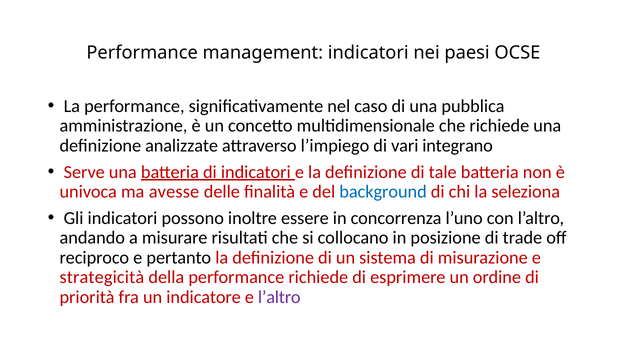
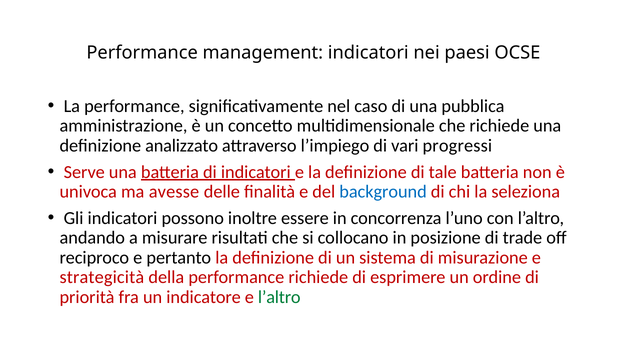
analizzate: analizzate -> analizzato
integrano: integrano -> progressi
l’altro at (279, 297) colour: purple -> green
